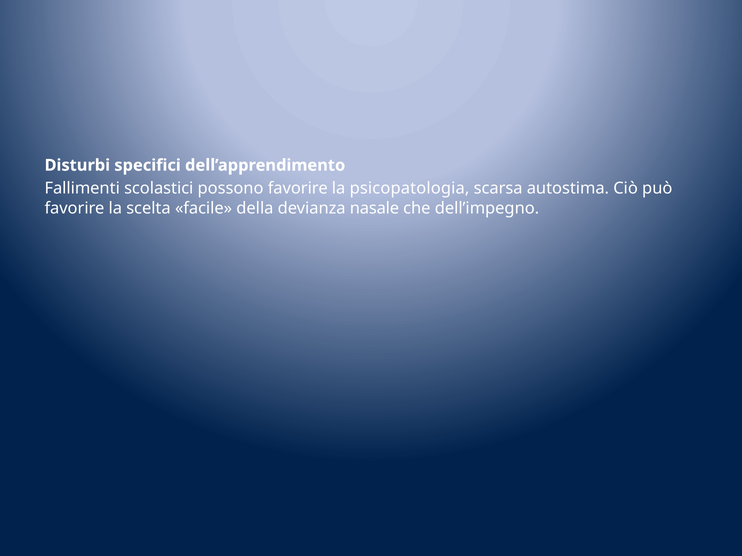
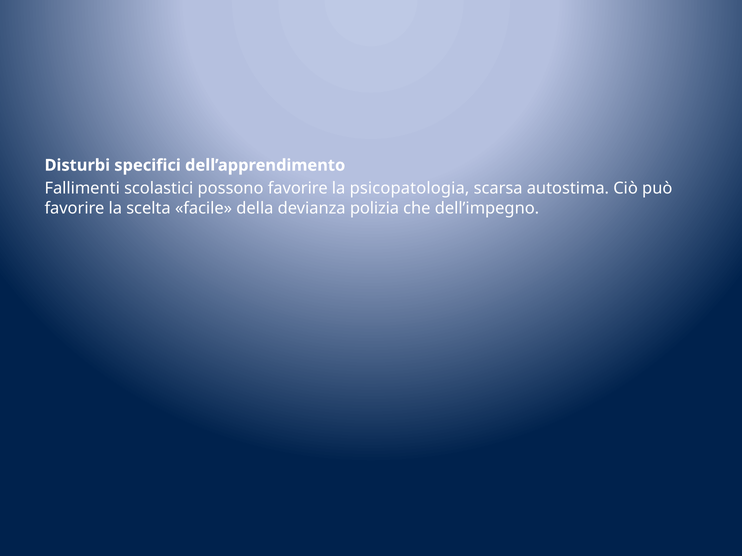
nasale: nasale -> polizia
